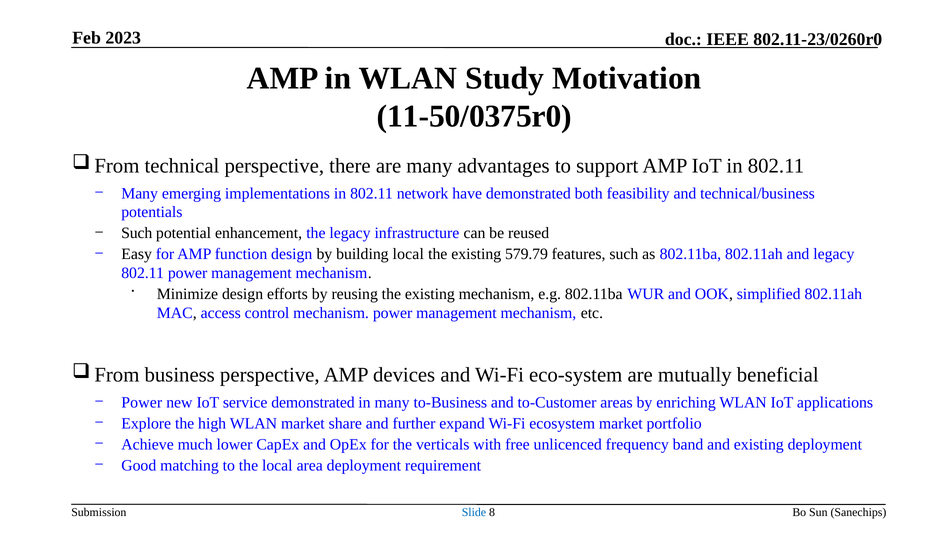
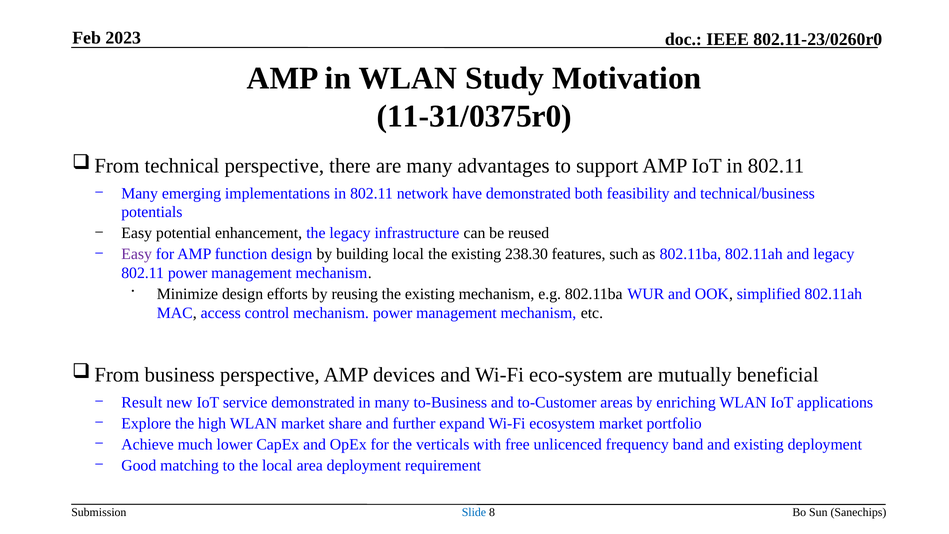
11-50/0375r0: 11-50/0375r0 -> 11-31/0375r0
Such at (137, 233): Such -> Easy
Easy at (137, 254) colour: black -> purple
579.79: 579.79 -> 238.30
Power at (142, 402): Power -> Result
